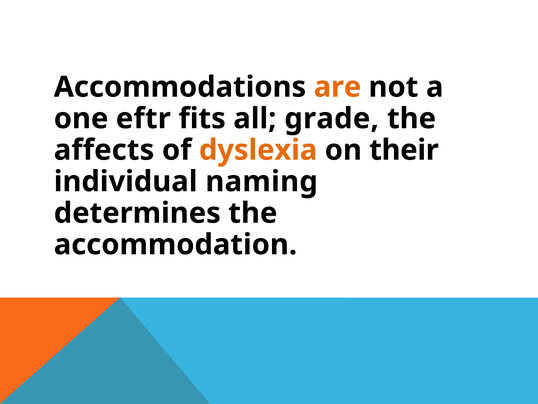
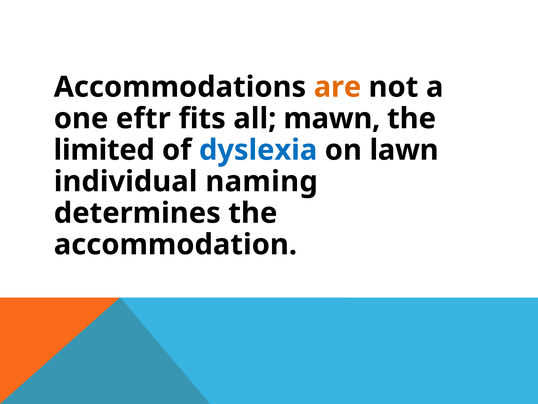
grade: grade -> mawn
affects: affects -> limited
dyslexia colour: orange -> blue
their: their -> lawn
